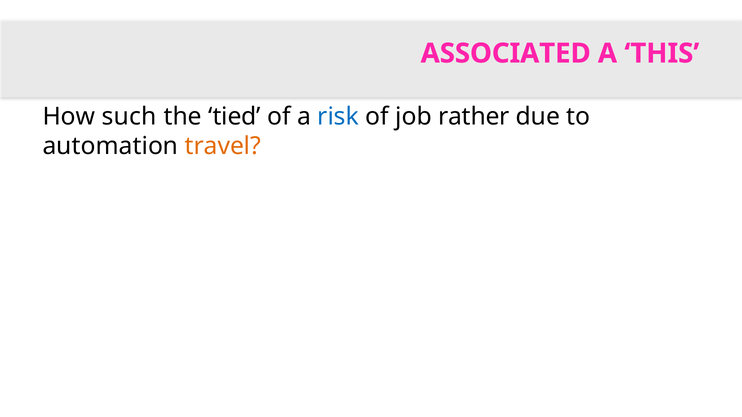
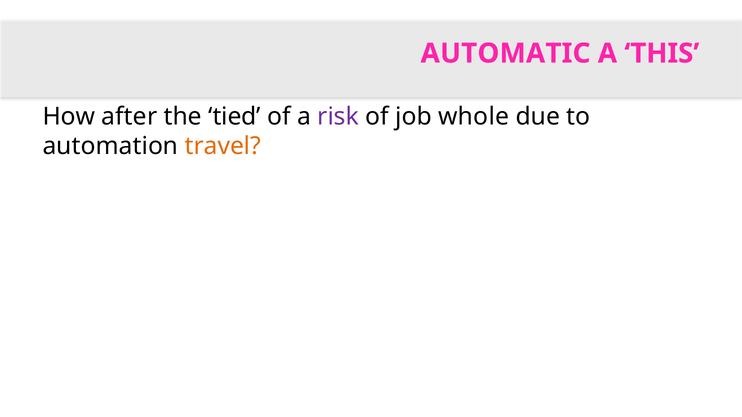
ASSOCIATED: ASSOCIATED -> AUTOMATIC
such: such -> after
risk colour: blue -> purple
rather: rather -> whole
